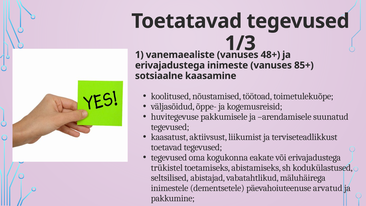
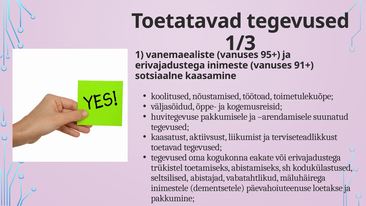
48+: 48+ -> 95+
85+: 85+ -> 91+
arvatud: arvatud -> loetakse
